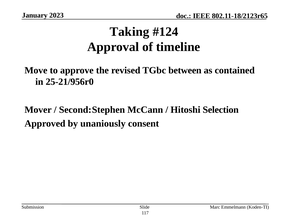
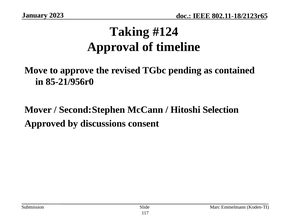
between: between -> pending
25-21/956r0: 25-21/956r0 -> 85-21/956r0
unaniously: unaniously -> discussions
